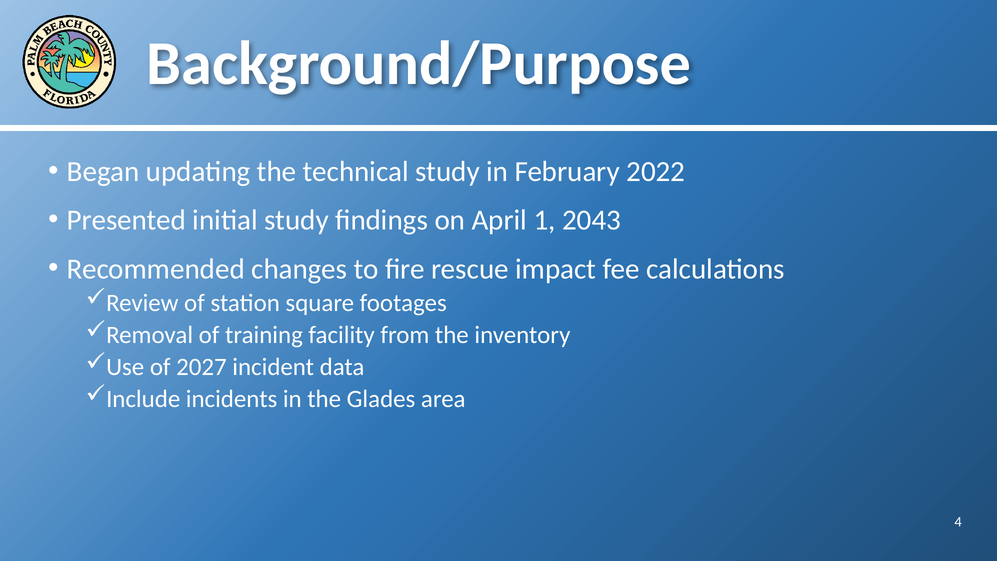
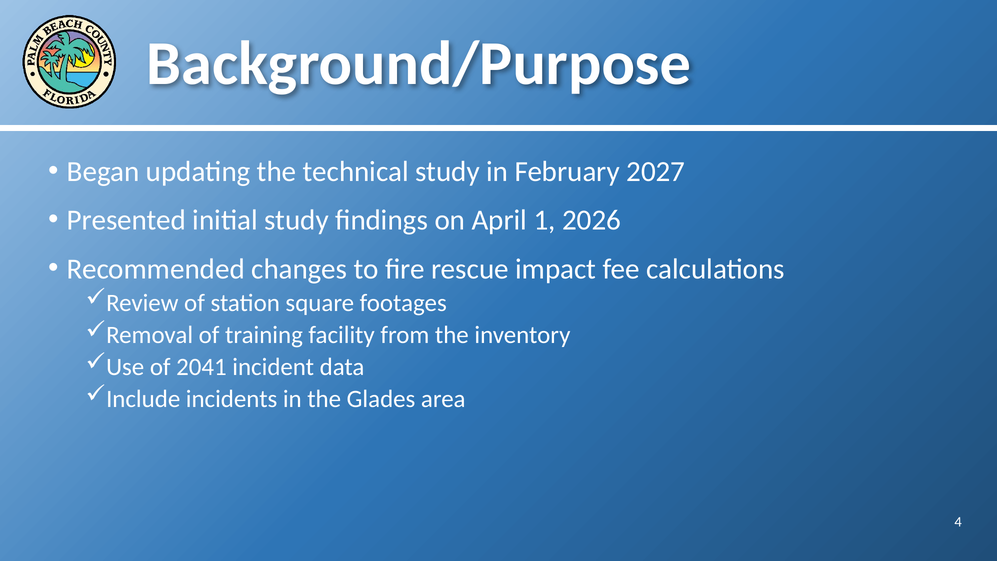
2022: 2022 -> 2027
2043: 2043 -> 2026
2027: 2027 -> 2041
